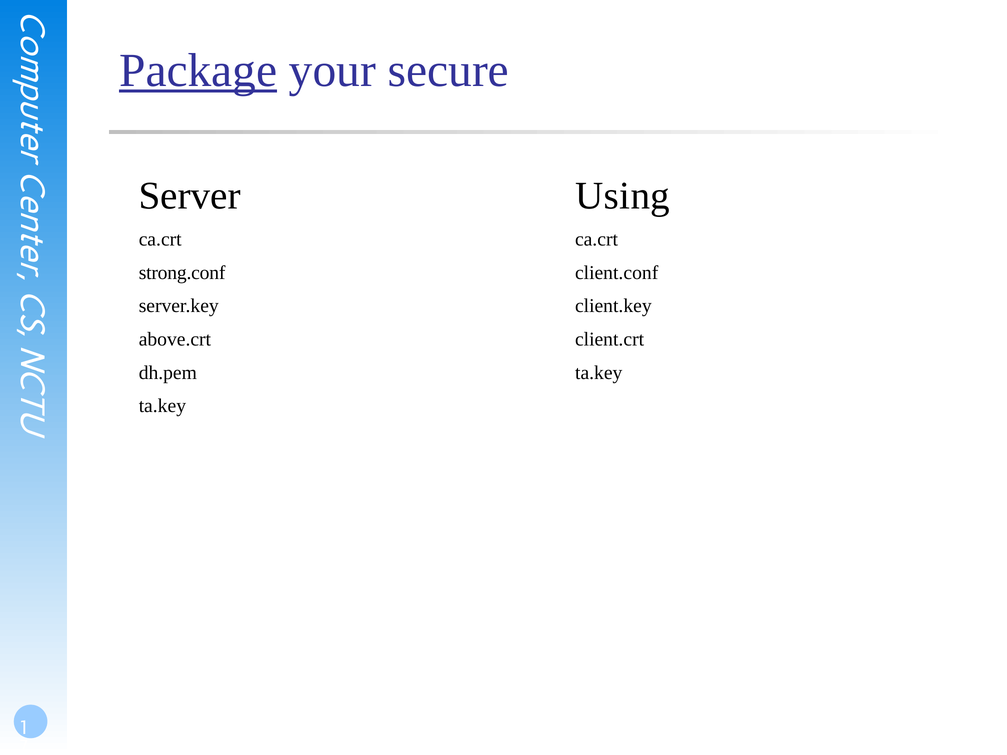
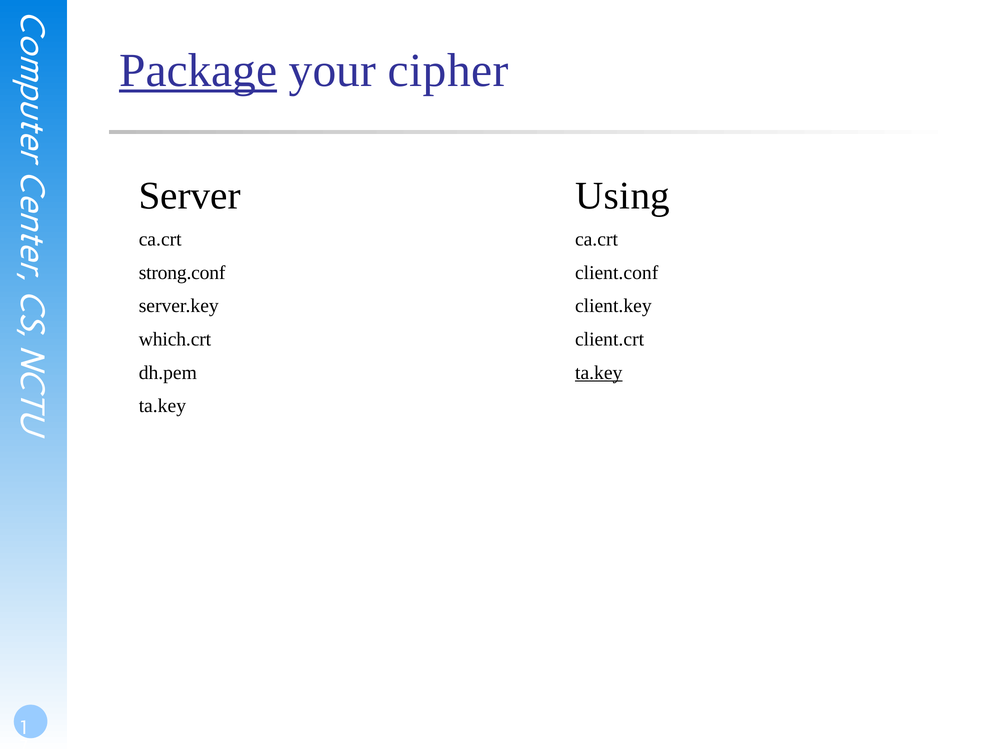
secure: secure -> cipher
above.crt: above.crt -> which.crt
ta.key at (599, 373) underline: none -> present
